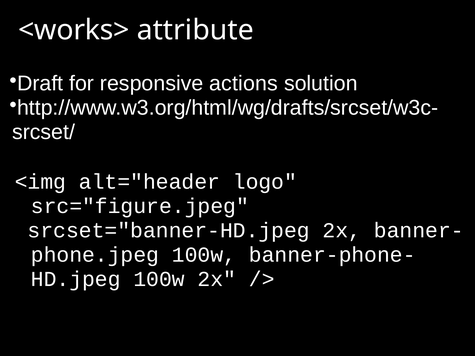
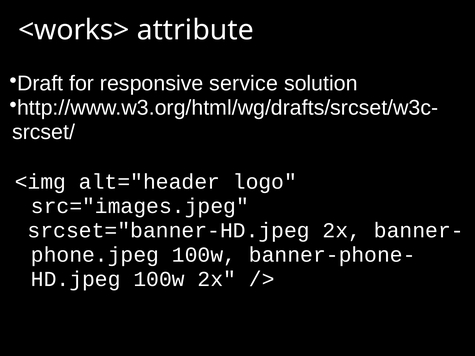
actions: actions -> service
src="figure.jpeg: src="figure.jpeg -> src="images.jpeg
